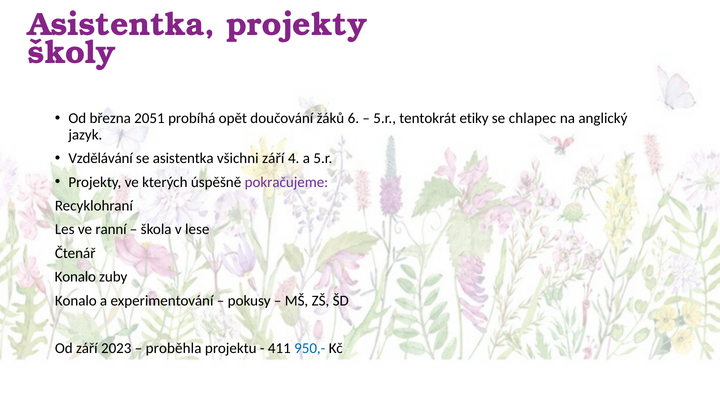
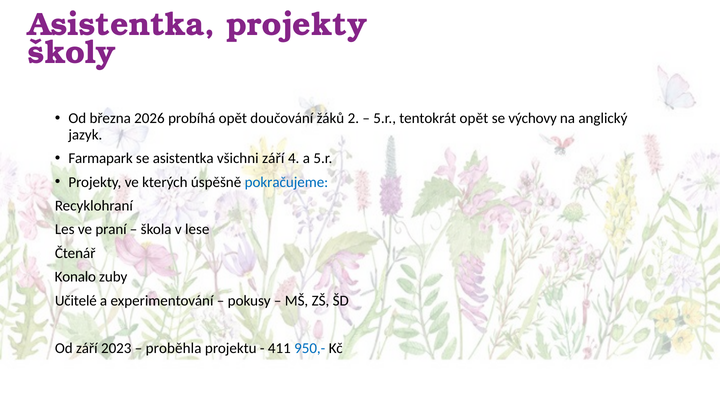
2051: 2051 -> 2026
6: 6 -> 2
tentokrát etiky: etiky -> opět
chlapec: chlapec -> výchovy
Vzdělávání: Vzdělávání -> Farmapark
pokračujeme colour: purple -> blue
ranní: ranní -> praní
Konalo at (76, 301): Konalo -> Učitelé
